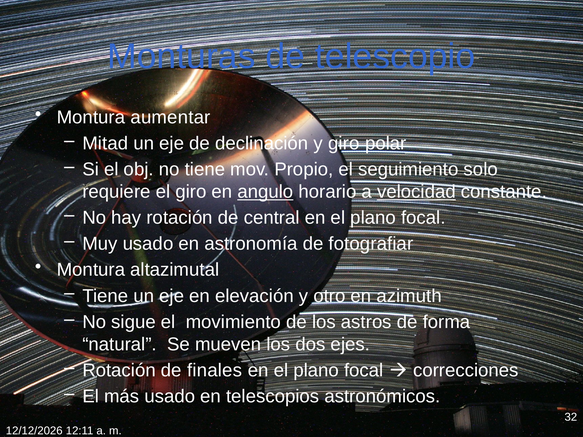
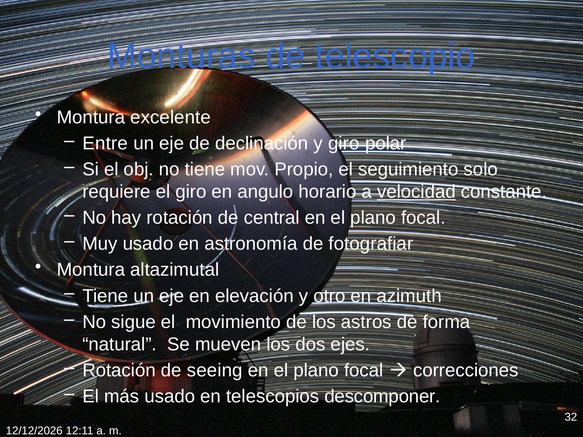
aumentar: aumentar -> excelente
Mitad: Mitad -> Entre
angulo underline: present -> none
finales: finales -> seeing
astronómicos: astronómicos -> descomponer
